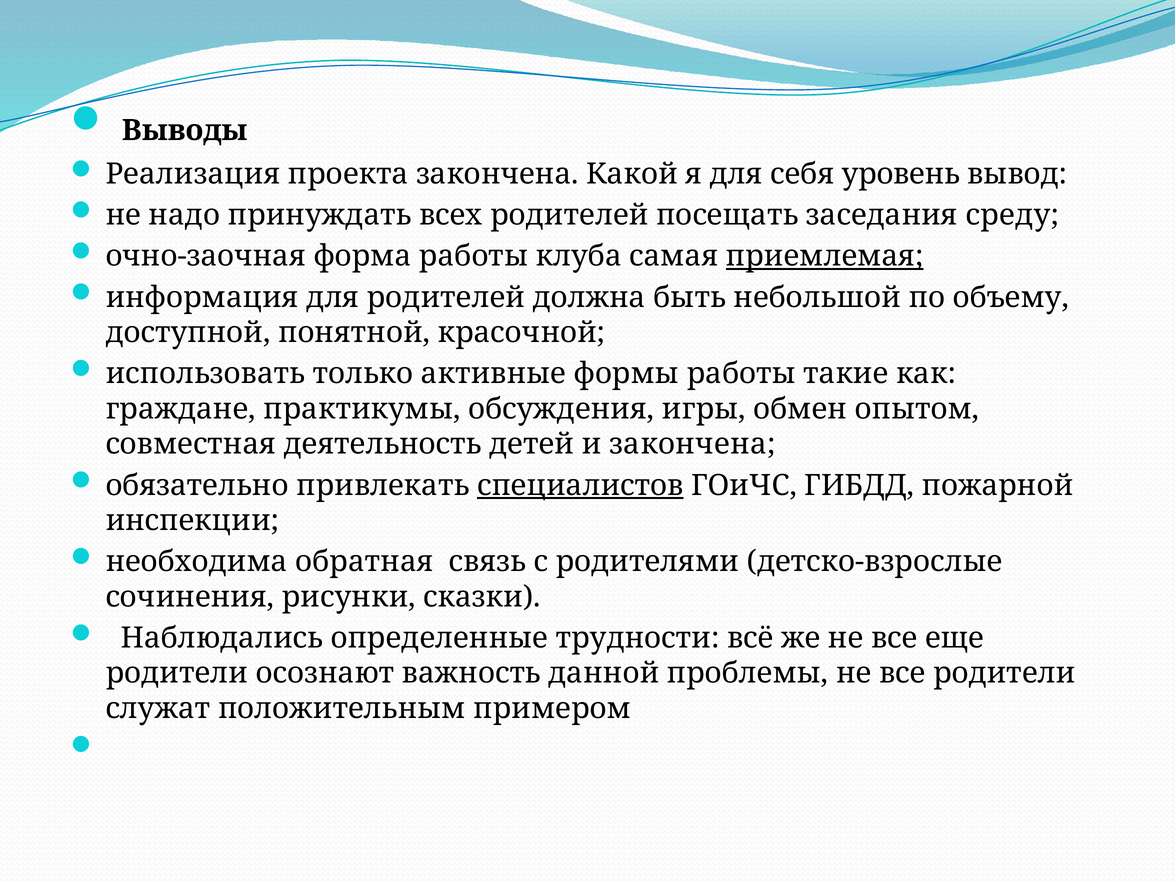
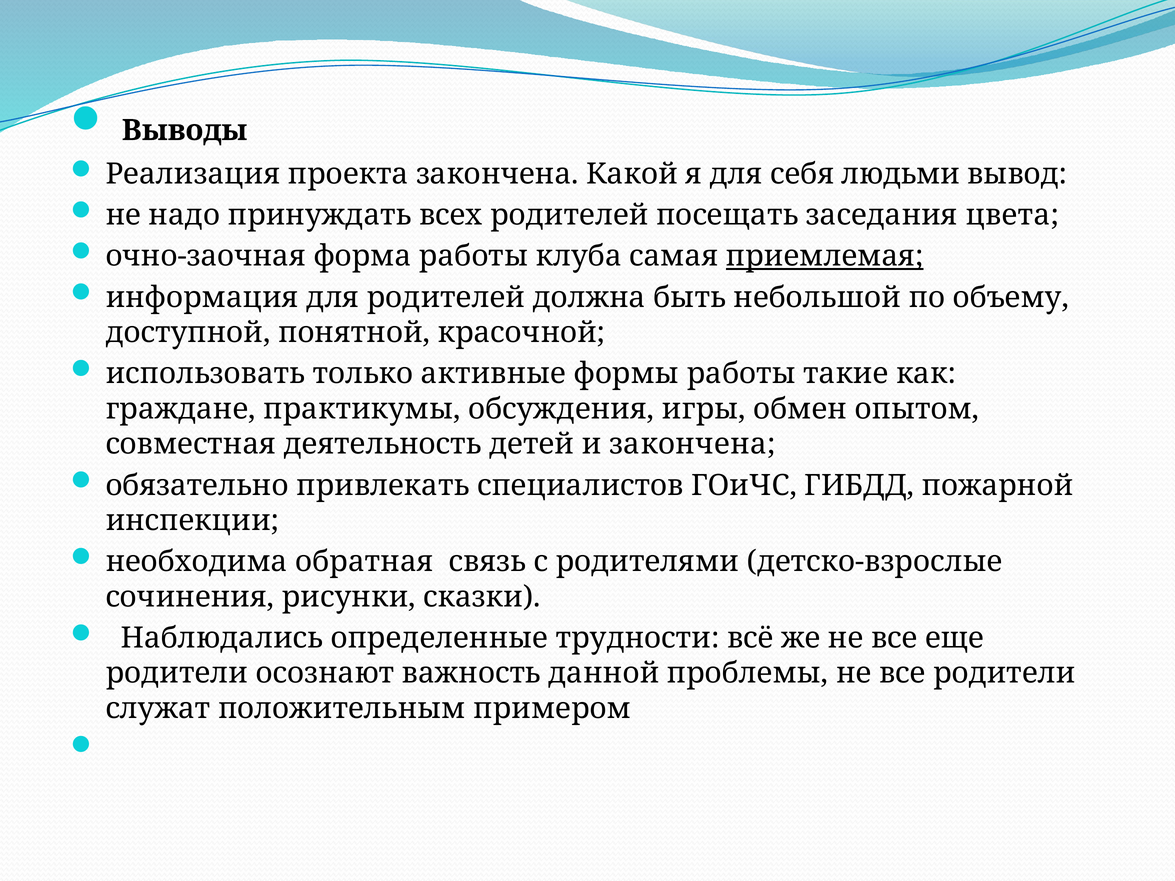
уровень: уровень -> людьми
среду: среду -> цвета
специалистов underline: present -> none
